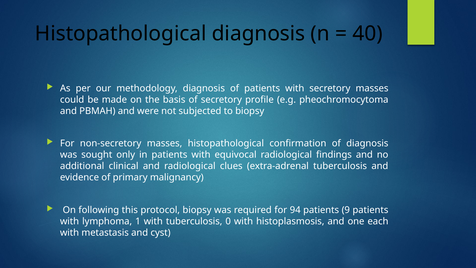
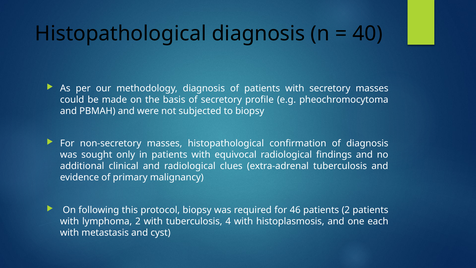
94: 94 -> 46
patients 9: 9 -> 2
lymphoma 1: 1 -> 2
0: 0 -> 4
